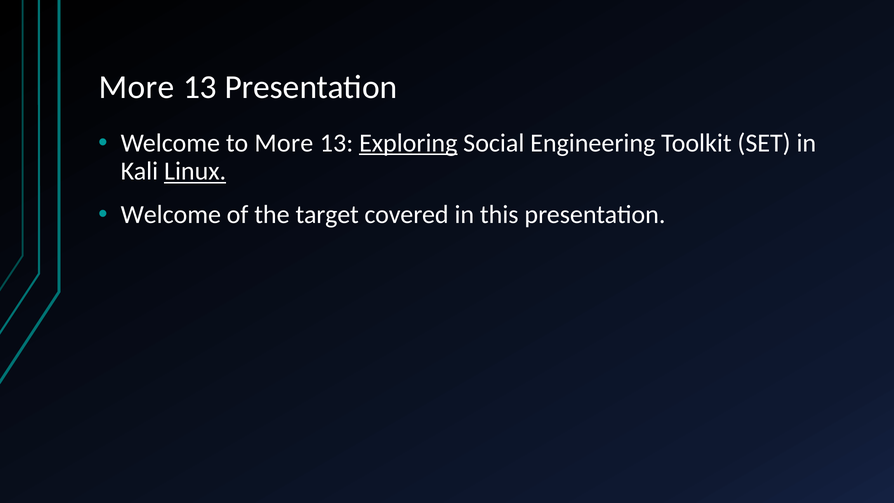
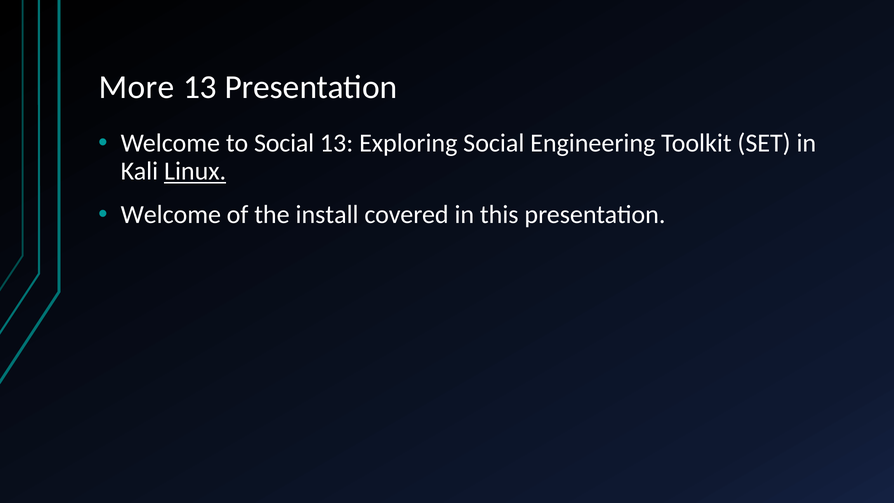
to More: More -> Social
Exploring underline: present -> none
target: target -> install
